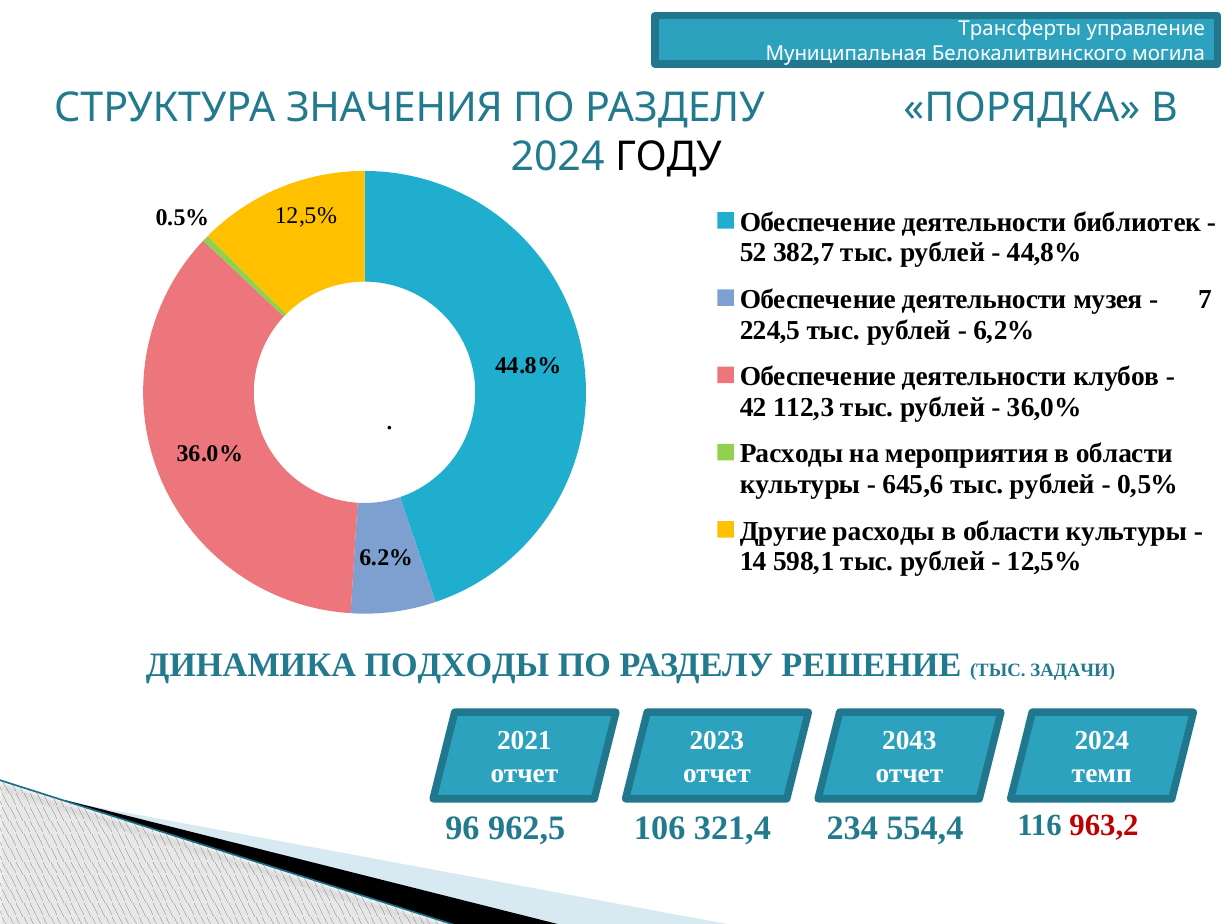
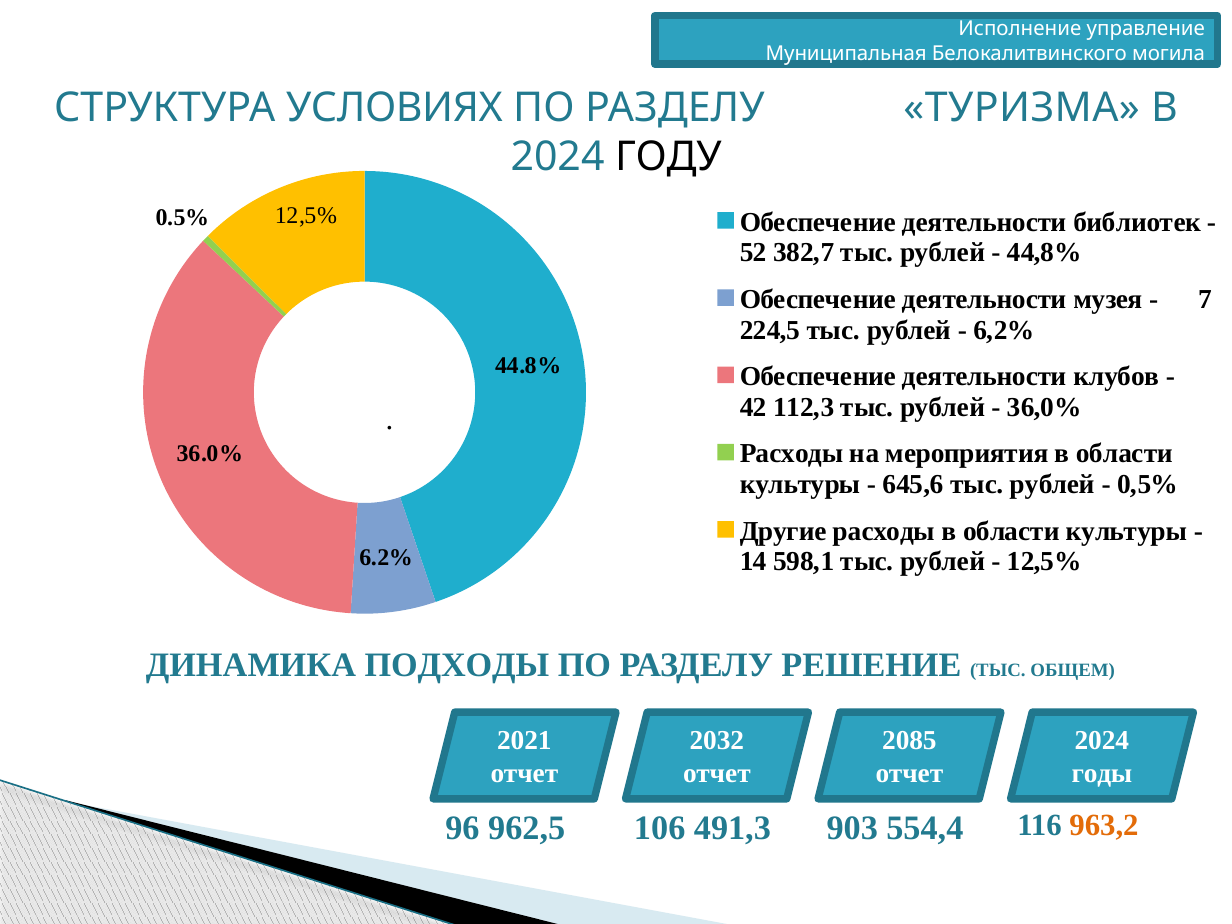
Трансферты: Трансферты -> Исполнение
ЗНАЧЕНИЯ: ЗНАЧЕНИЯ -> УСЛОВИЯХ
ПОРЯДКА: ПОРЯДКА -> ТУРИЗМА
ЗАДАЧИ: ЗАДАЧИ -> ОБЩЕМ
2023: 2023 -> 2032
2043: 2043 -> 2085
темп: темп -> годы
234: 234 -> 903
963,2 colour: red -> orange
321,4: 321,4 -> 491,3
